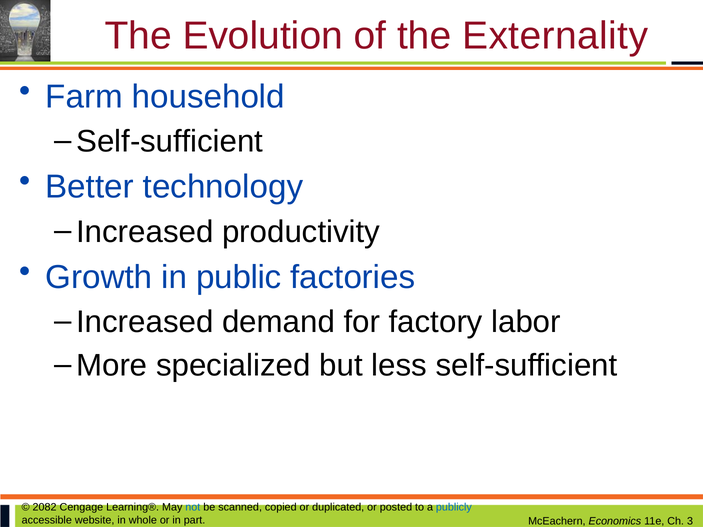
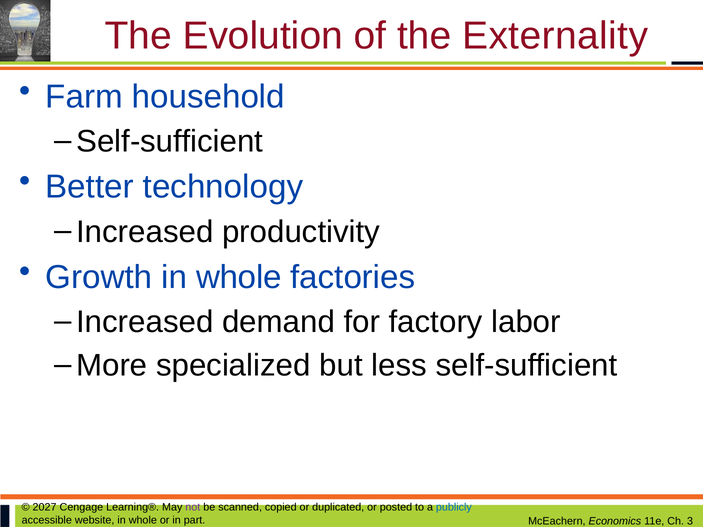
Growth in public: public -> whole
2082: 2082 -> 2027
not colour: blue -> purple
